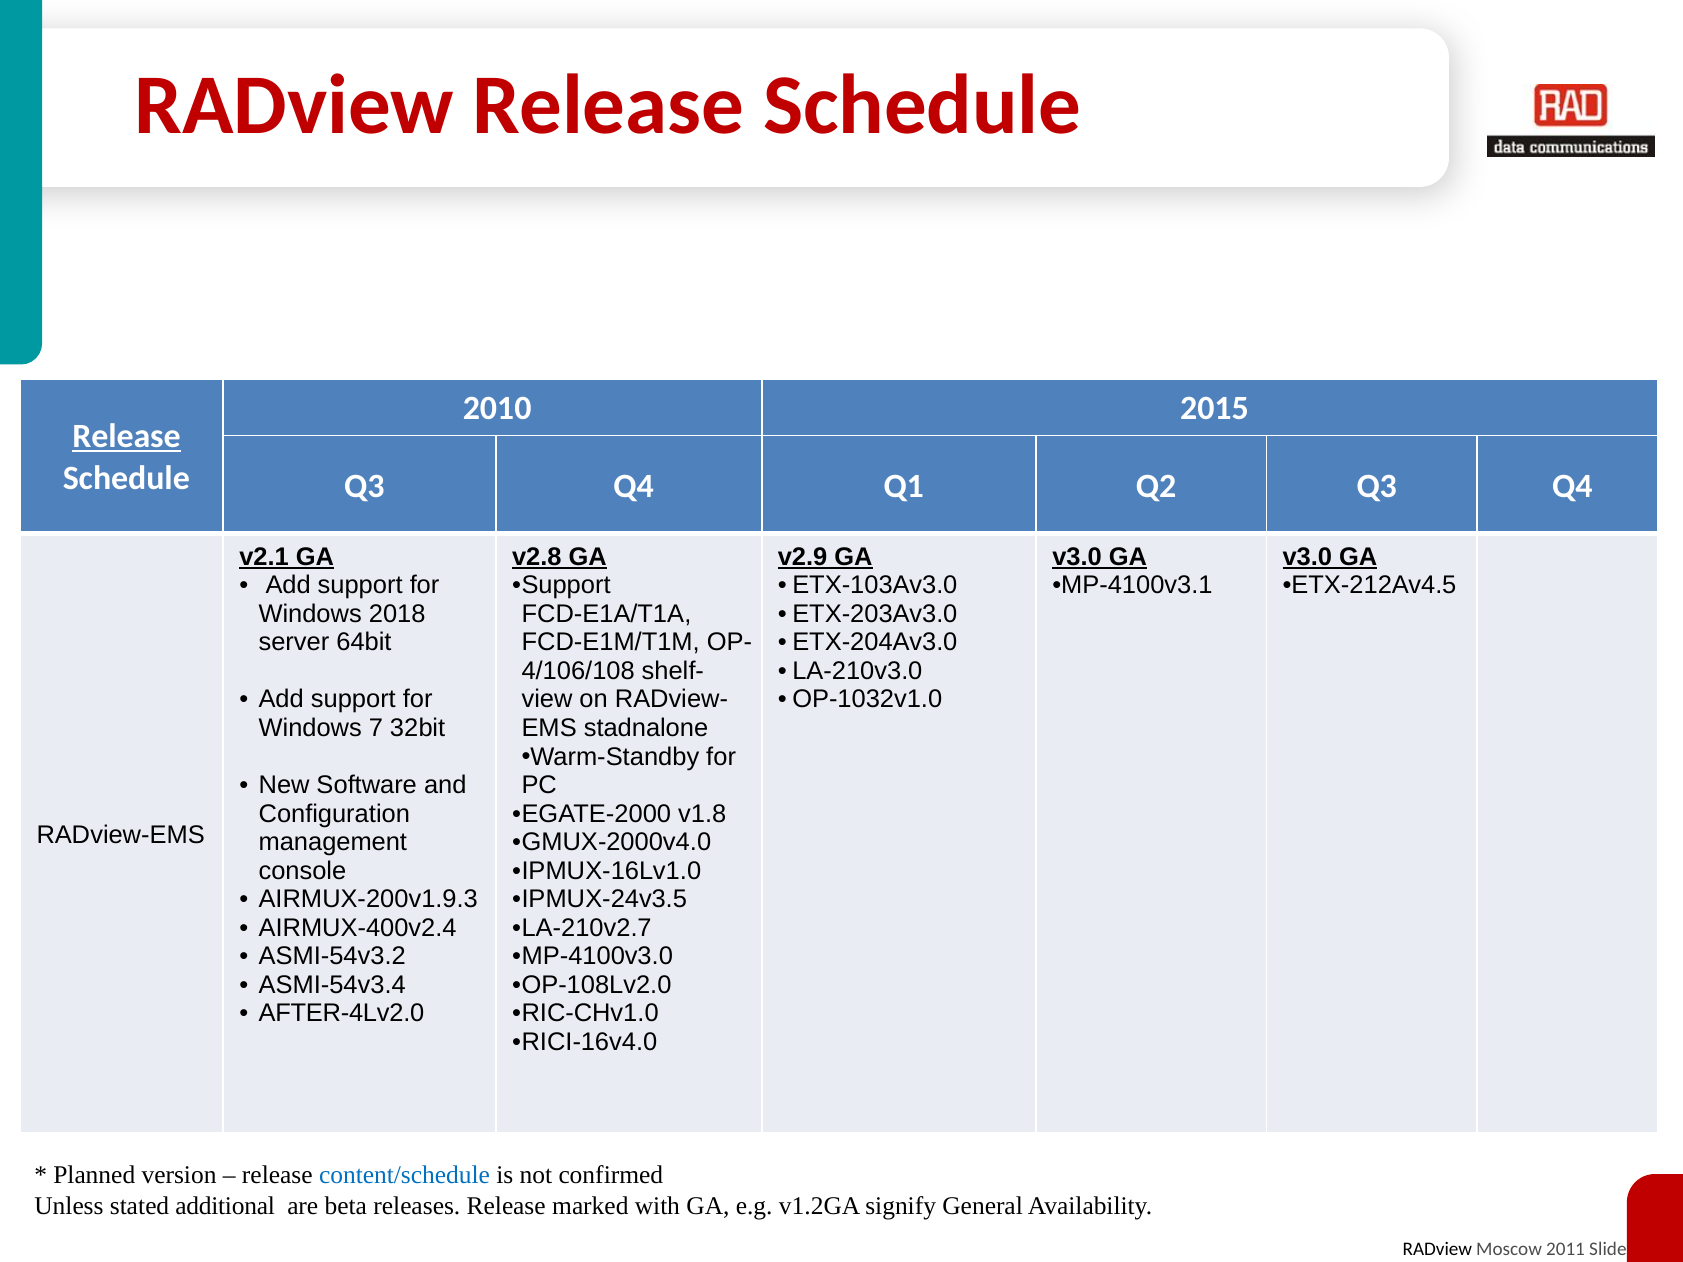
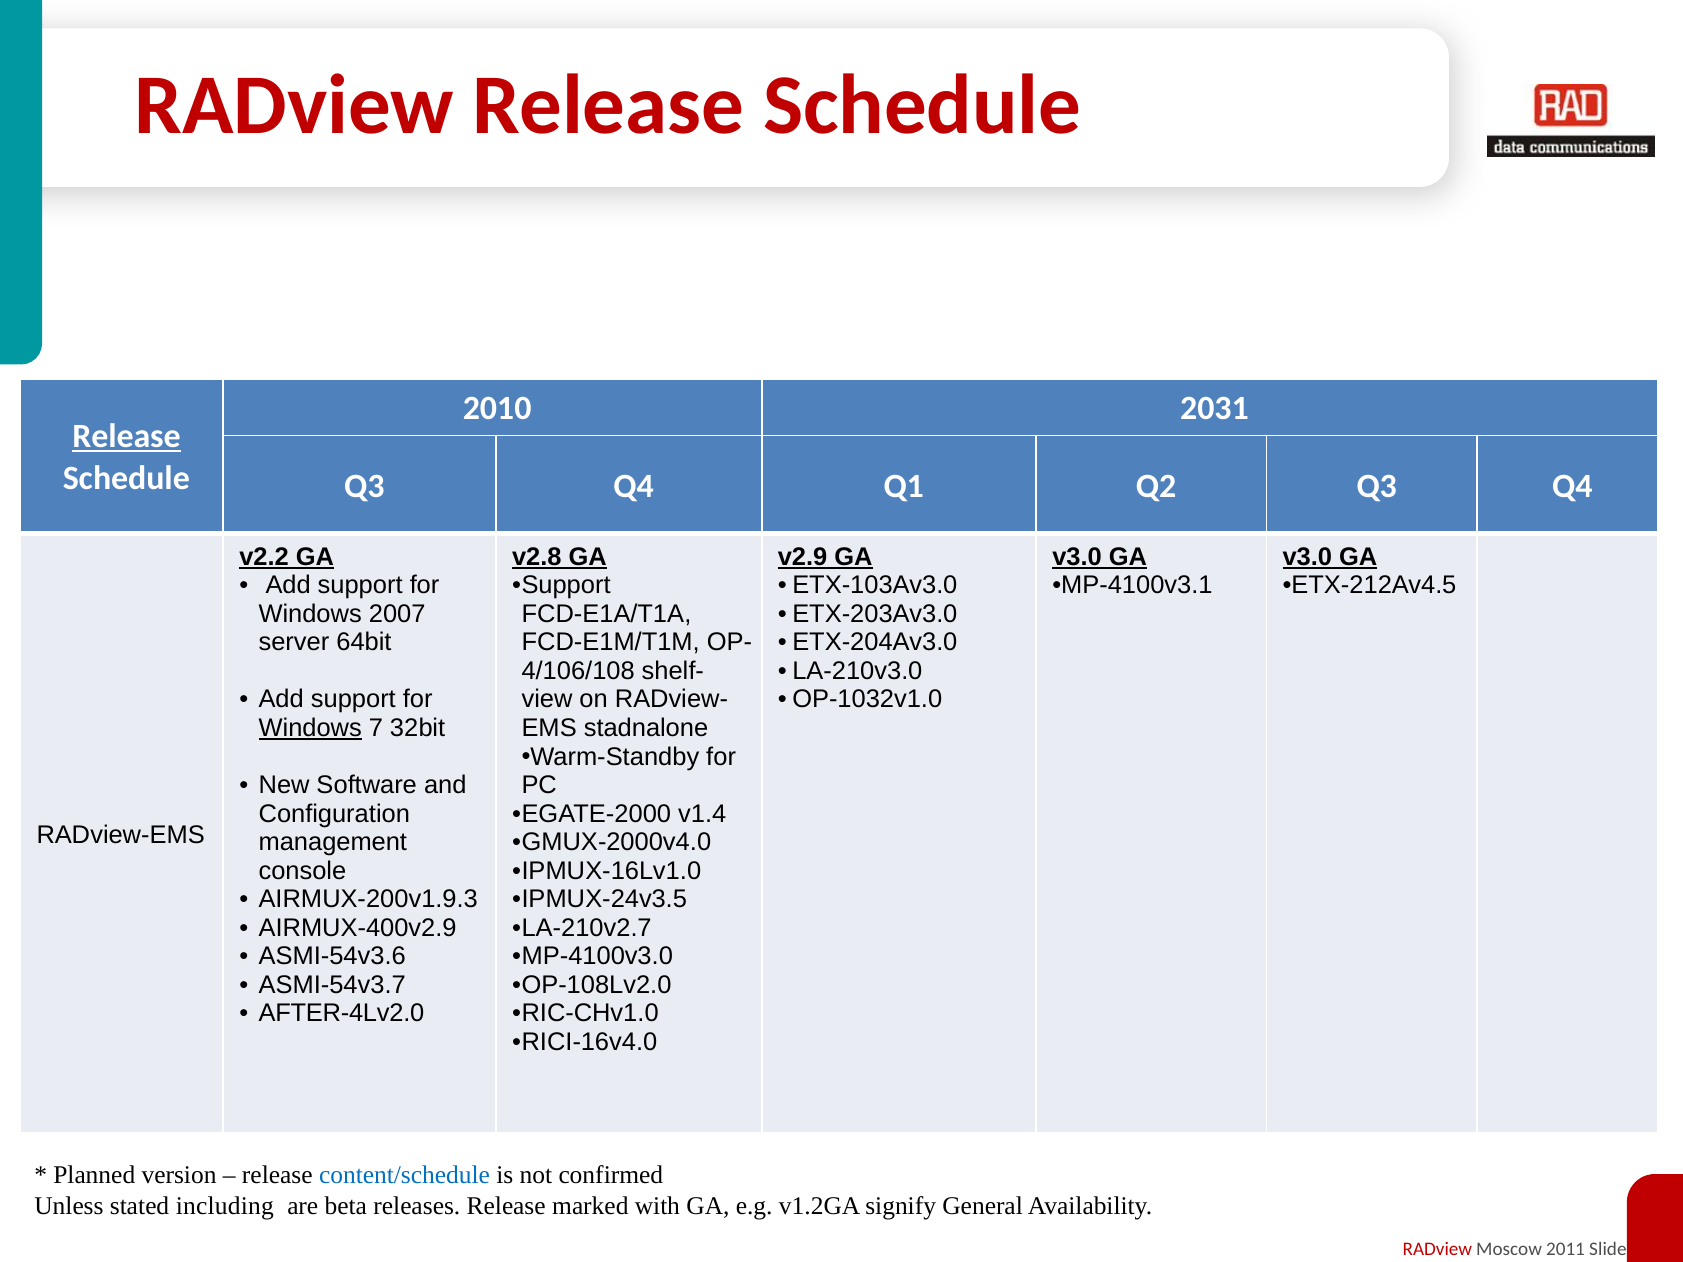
2015: 2015 -> 2031
v2.1: v2.1 -> v2.2
2018: 2018 -> 2007
Windows at (310, 728) underline: none -> present
v1.8: v1.8 -> v1.4
AIRMUX-400v2.4: AIRMUX-400v2.4 -> AIRMUX-400v2.9
ASMI-54v3.2: ASMI-54v3.2 -> ASMI-54v3.6
ASMI-54v3.4: ASMI-54v3.4 -> ASMI-54v3.7
additional: additional -> including
RADview at (1437, 1249) colour: black -> red
